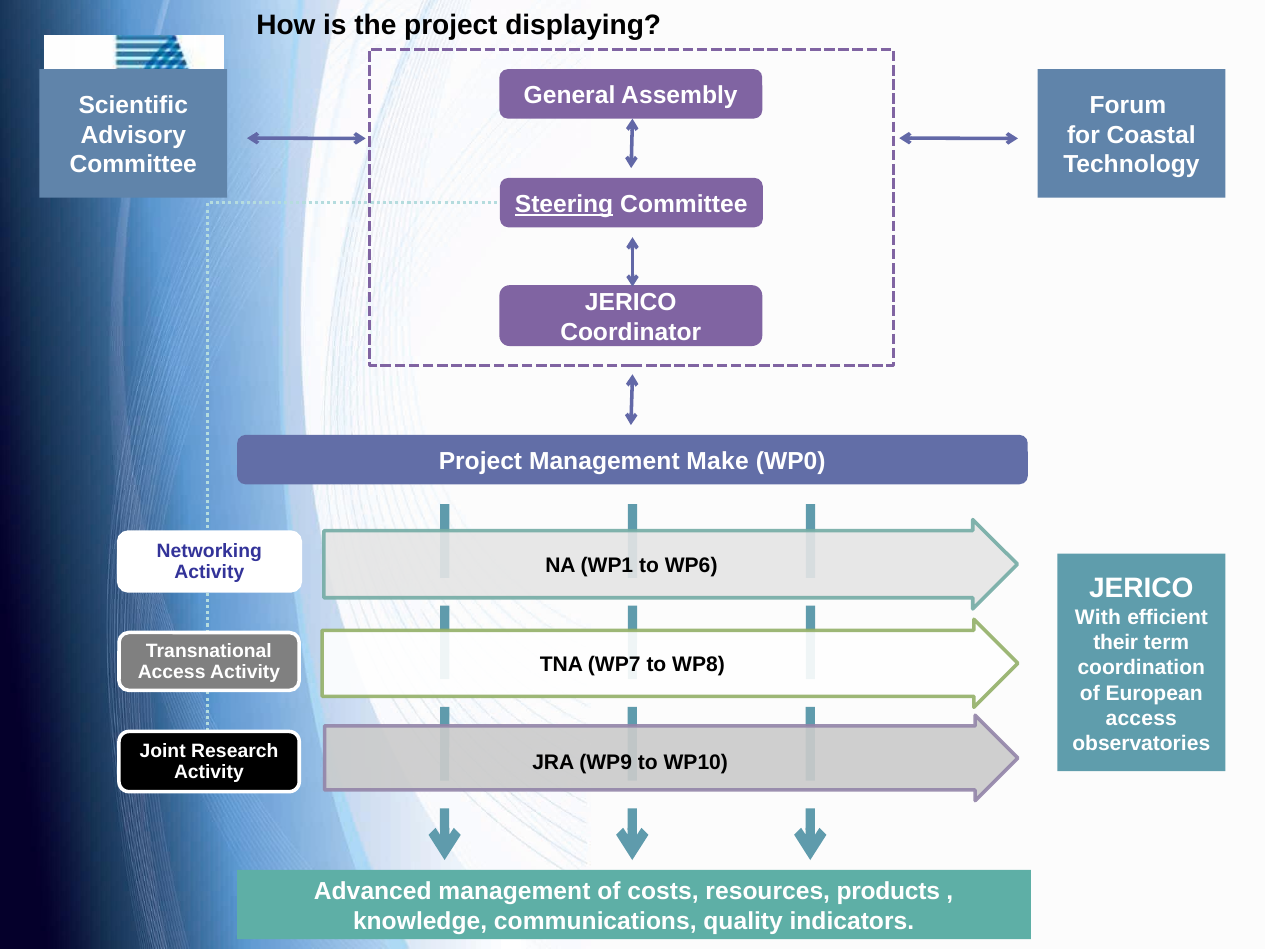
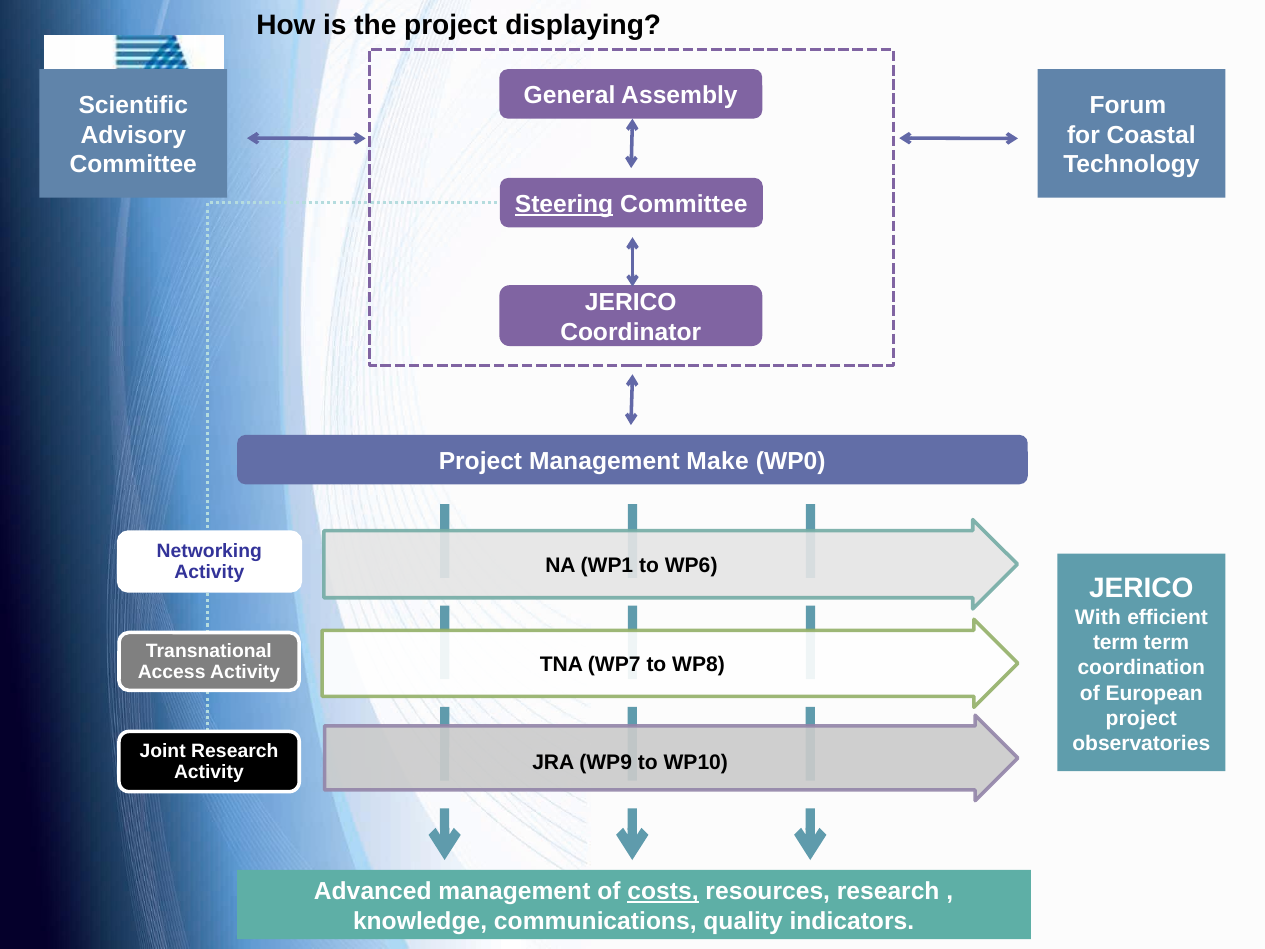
their at (1116, 642): their -> term
access at (1141, 718): access -> project
costs underline: none -> present
resources products: products -> research
